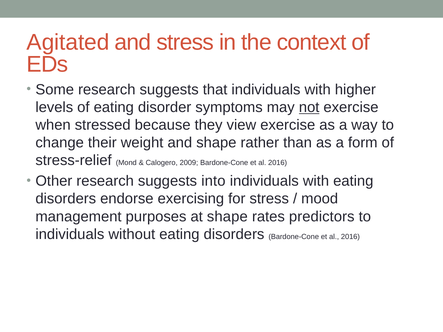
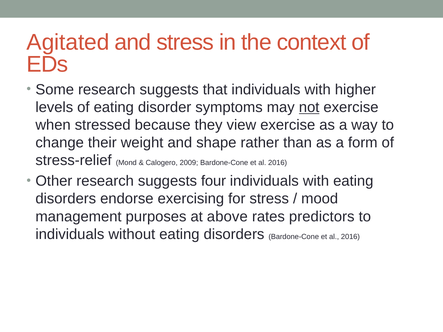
into: into -> four
at shape: shape -> above
